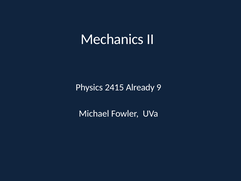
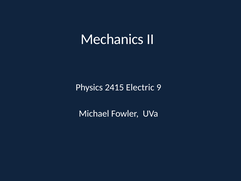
Already: Already -> Electric
